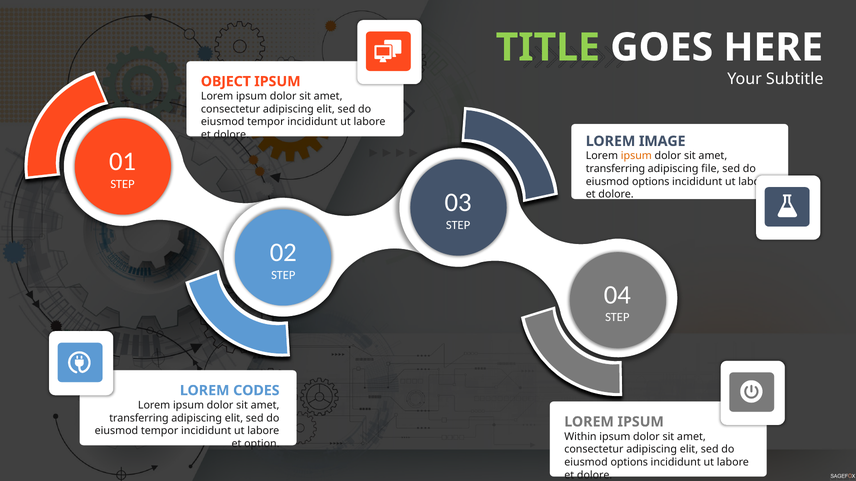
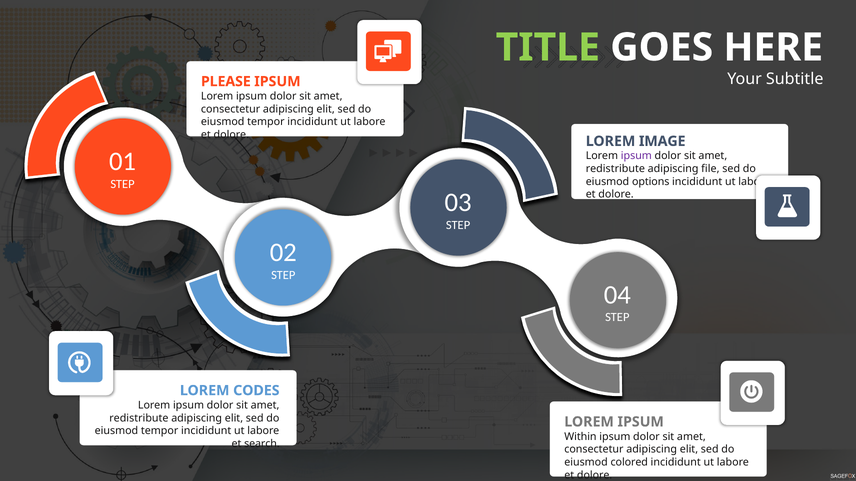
OBJECT: OBJECT -> PLEASE
ipsum at (636, 156) colour: orange -> purple
transferring at (615, 169): transferring -> redistribute
transferring at (139, 418): transferring -> redistribute
option: option -> search
options at (629, 463): options -> colored
